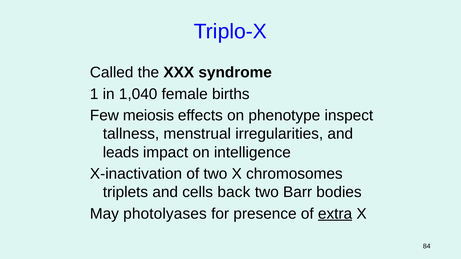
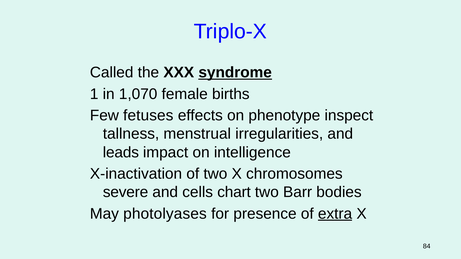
syndrome underline: none -> present
1,040: 1,040 -> 1,070
meiosis: meiosis -> fetuses
triplets: triplets -> severe
back: back -> chart
